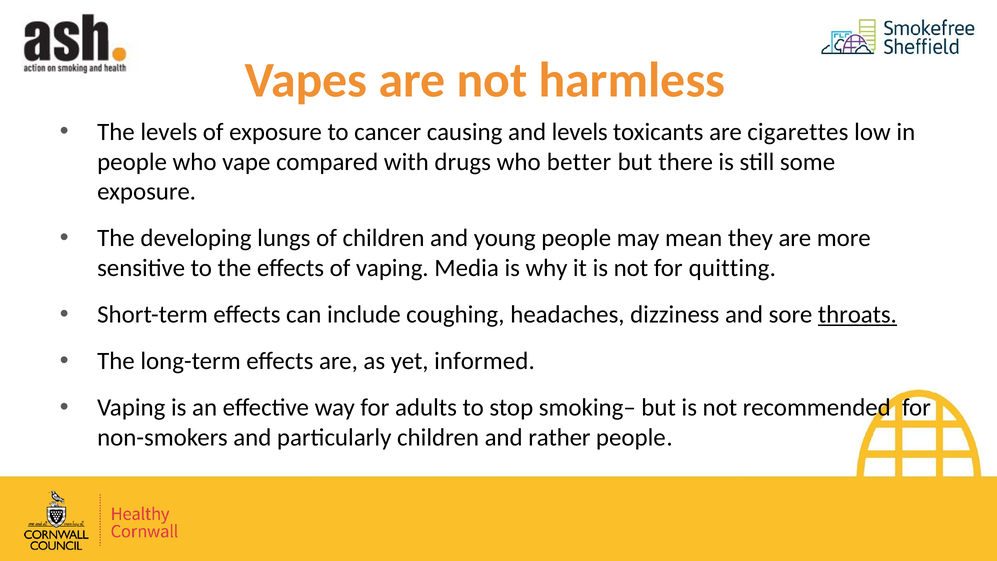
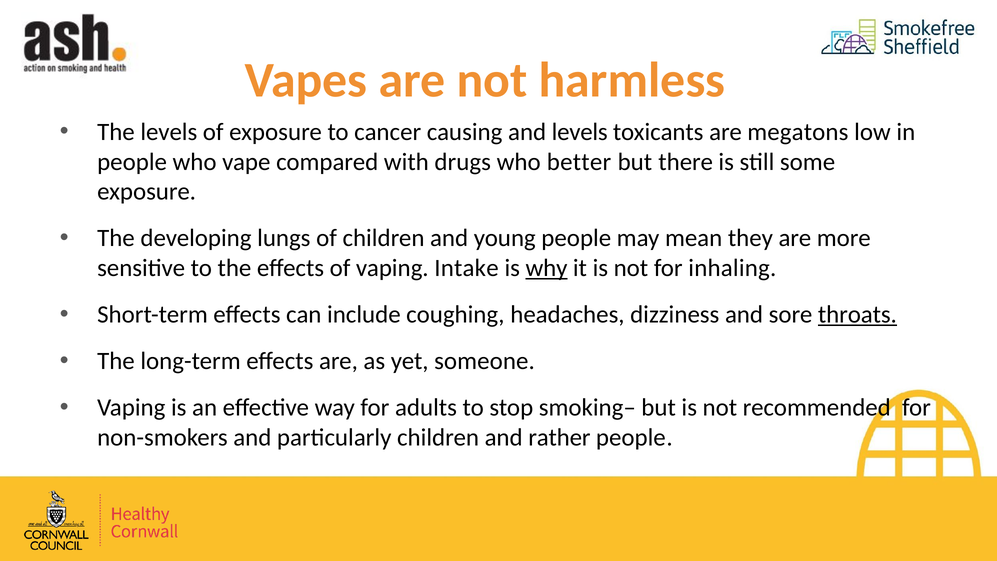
cigarettes: cigarettes -> megatons
Media: Media -> Intake
why underline: none -> present
quitting: quitting -> inhaling
informed: informed -> someone
